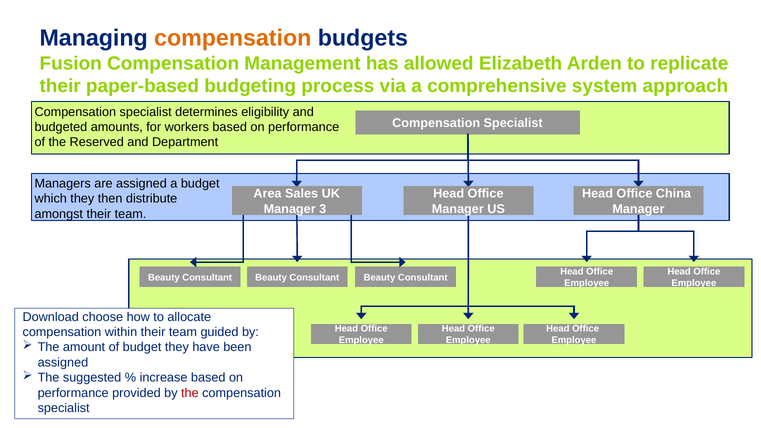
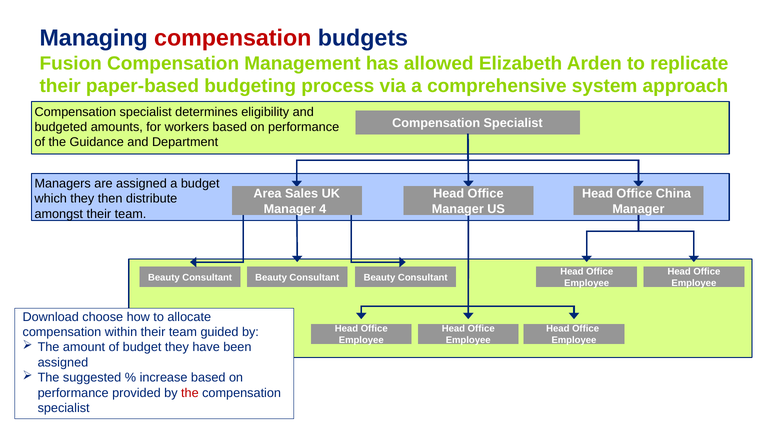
compensation at (233, 38) colour: orange -> red
Reserved: Reserved -> Guidance
3: 3 -> 4
